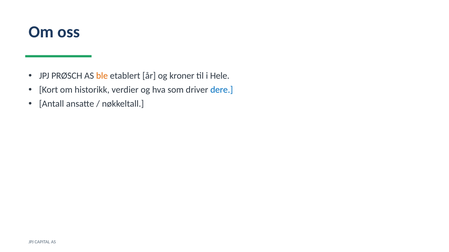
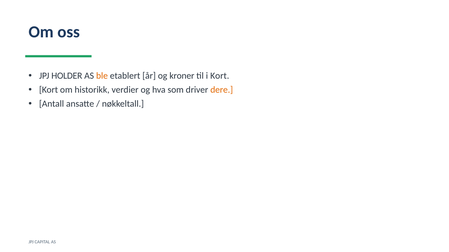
PRØSCH: PRØSCH -> HOLDER
i Hele: Hele -> Kort
dere colour: blue -> orange
